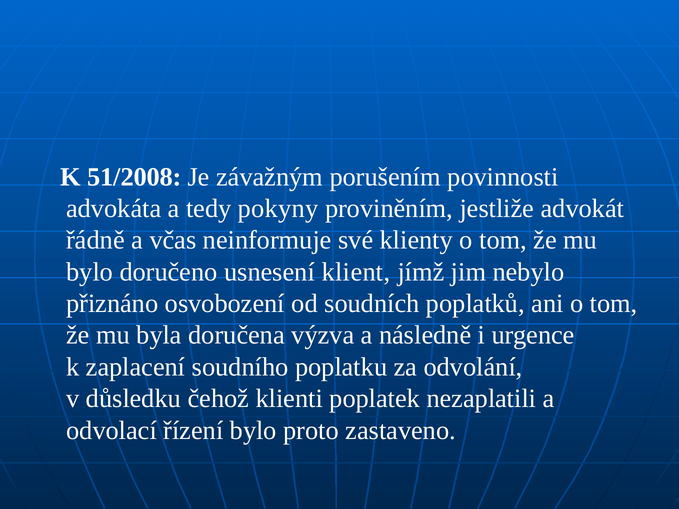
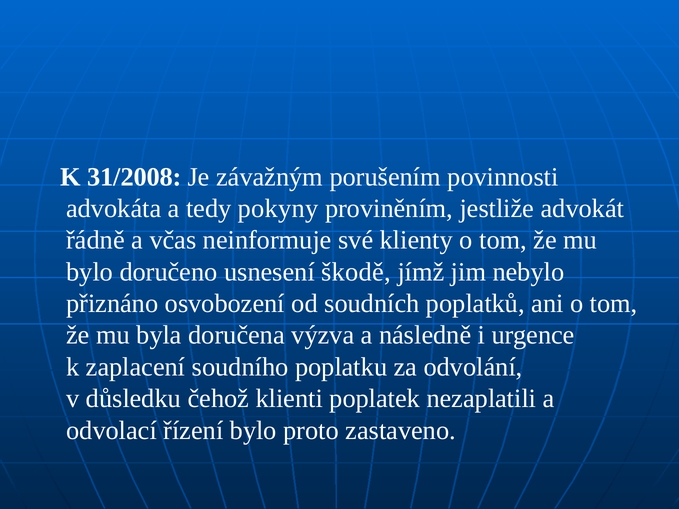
51/2008: 51/2008 -> 31/2008
klient: klient -> škodě
